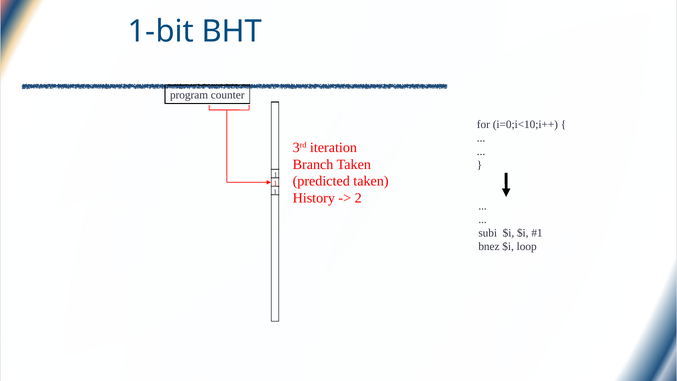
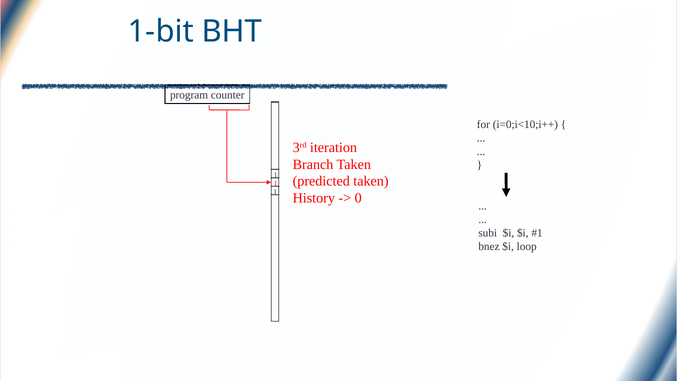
2: 2 -> 0
